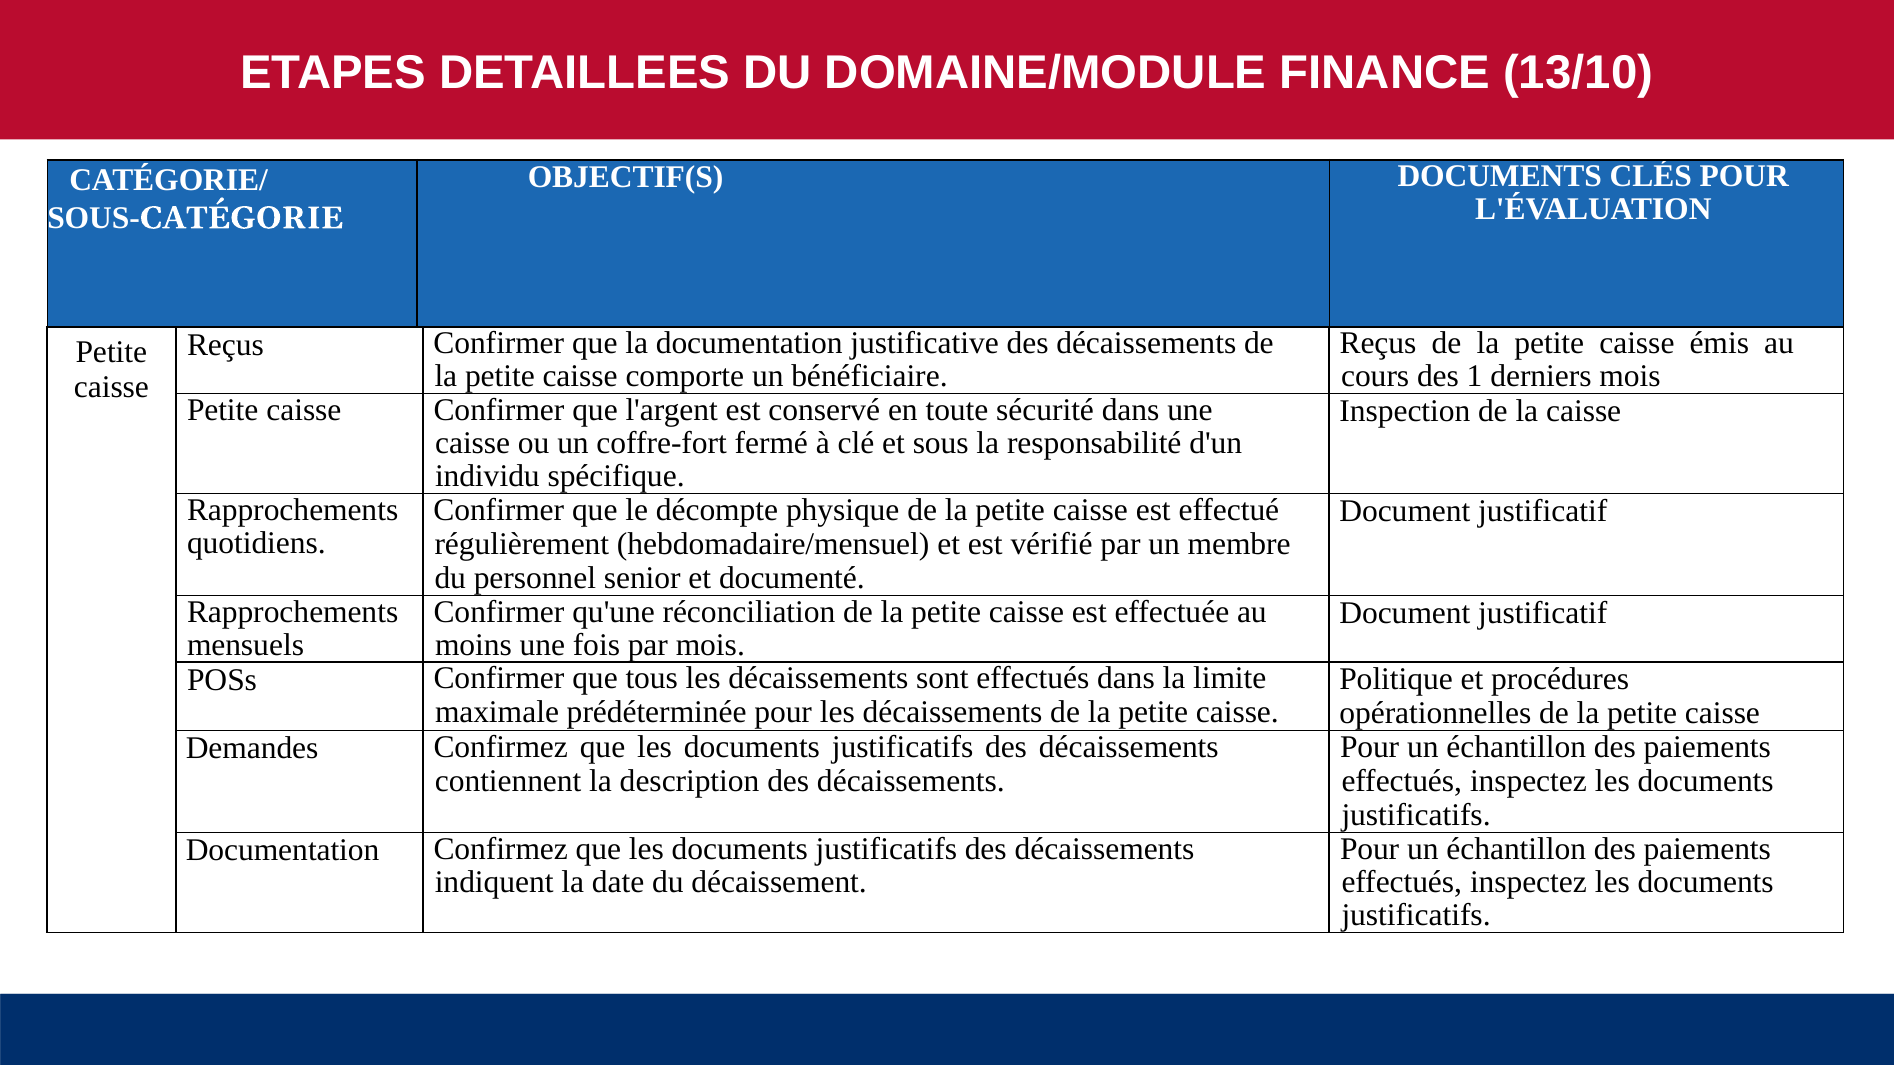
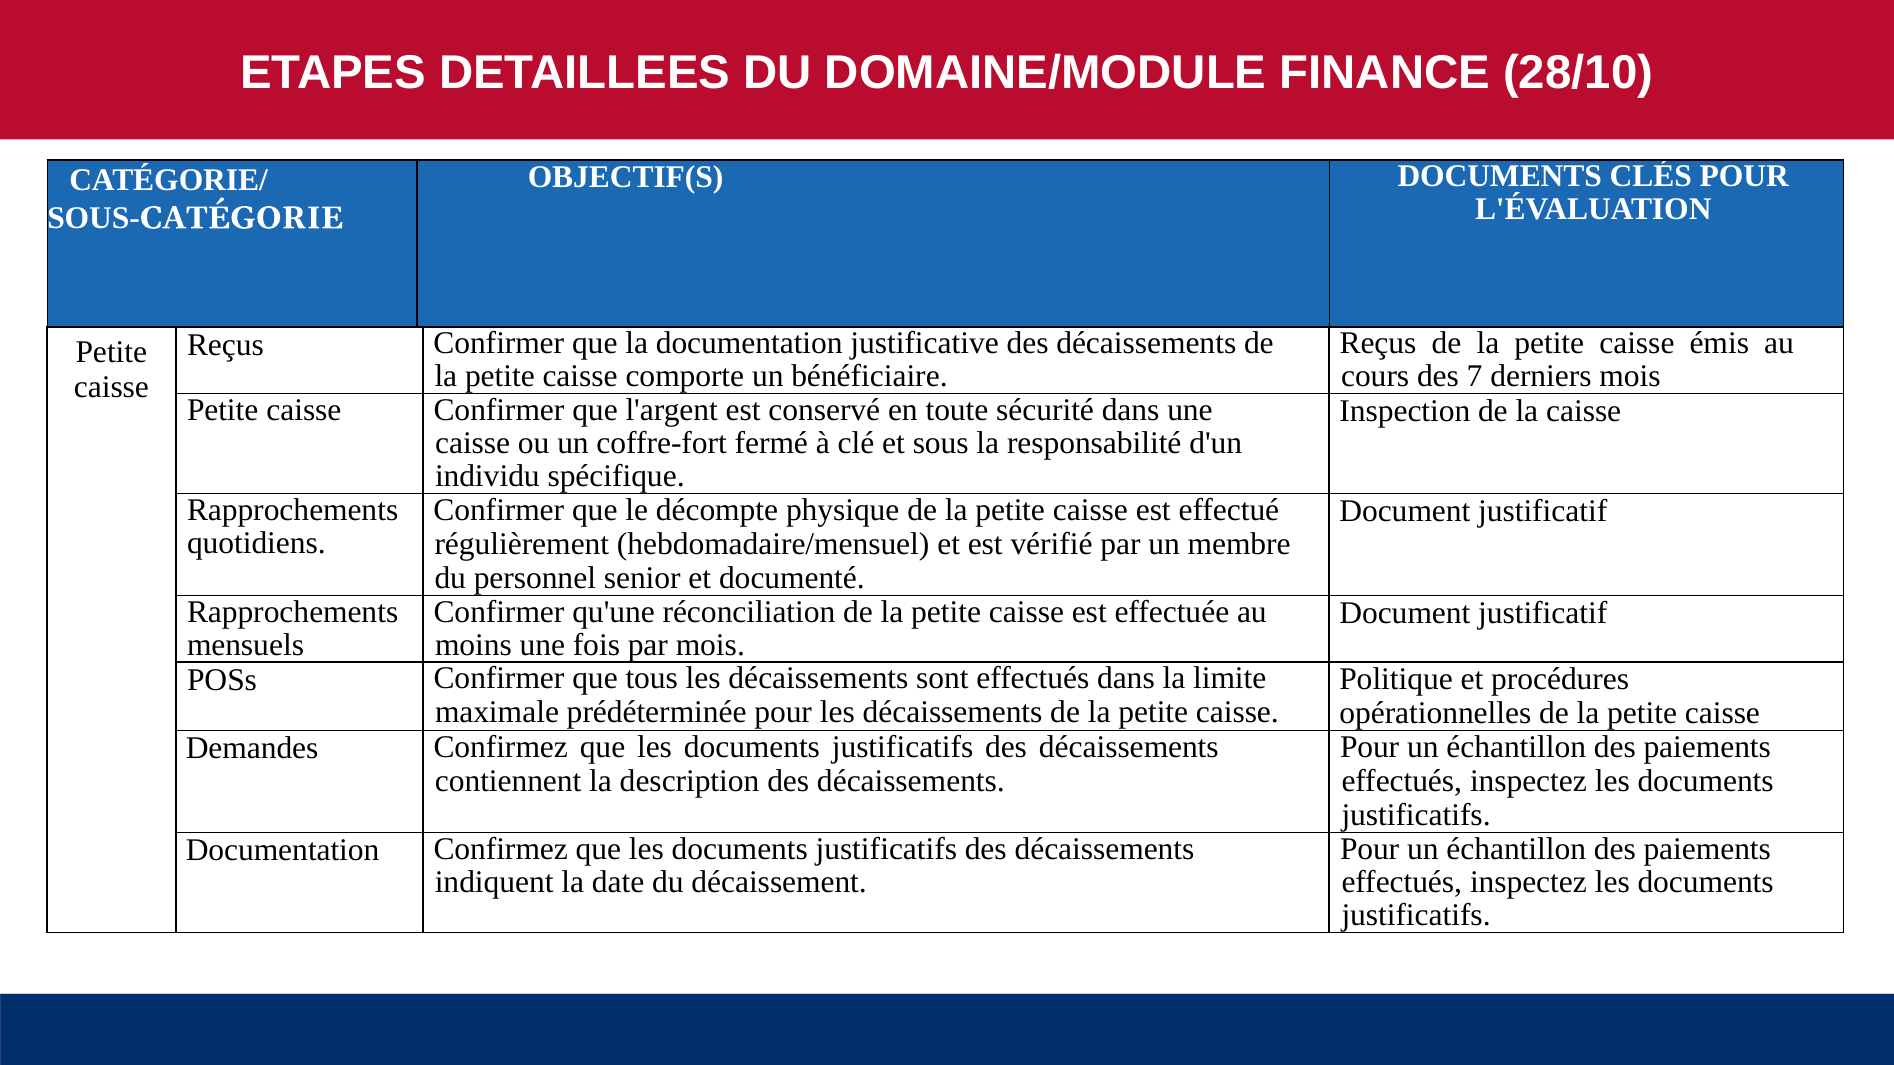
13/10: 13/10 -> 28/10
1: 1 -> 7
